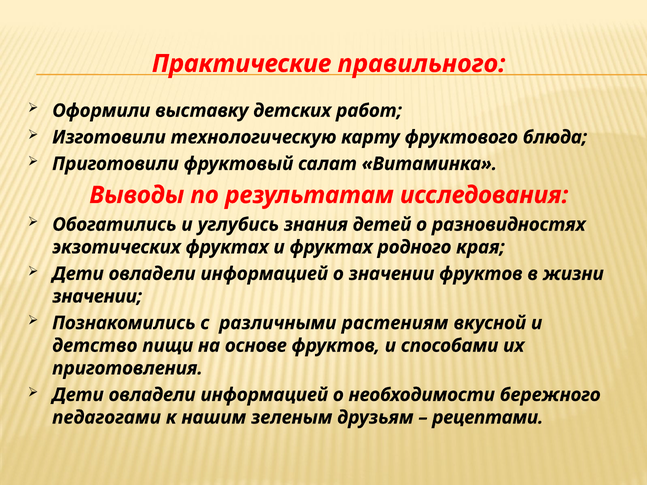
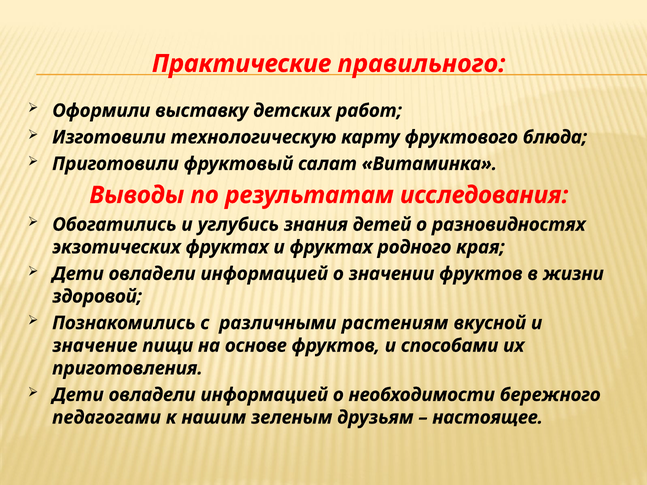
значении at (97, 297): значении -> здоровой
детство: детство -> значение
рецептами: рецептами -> настоящее
